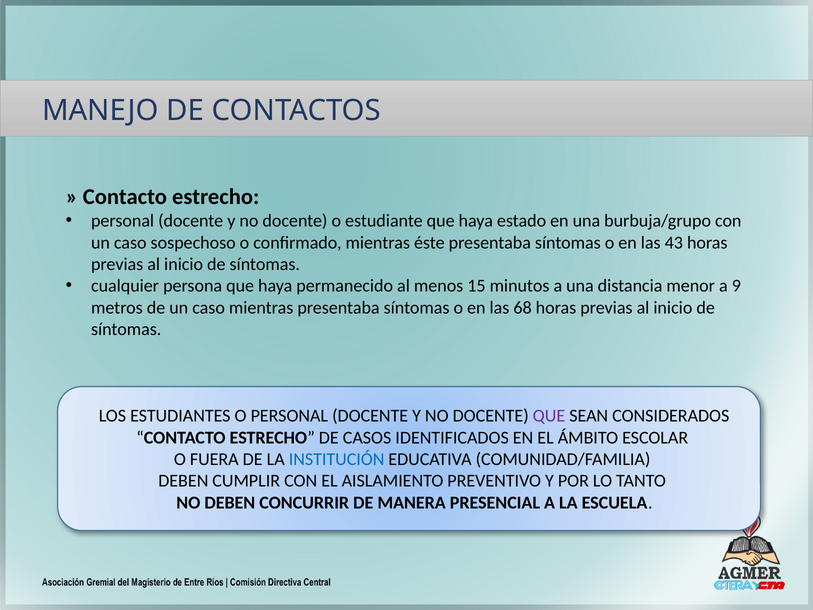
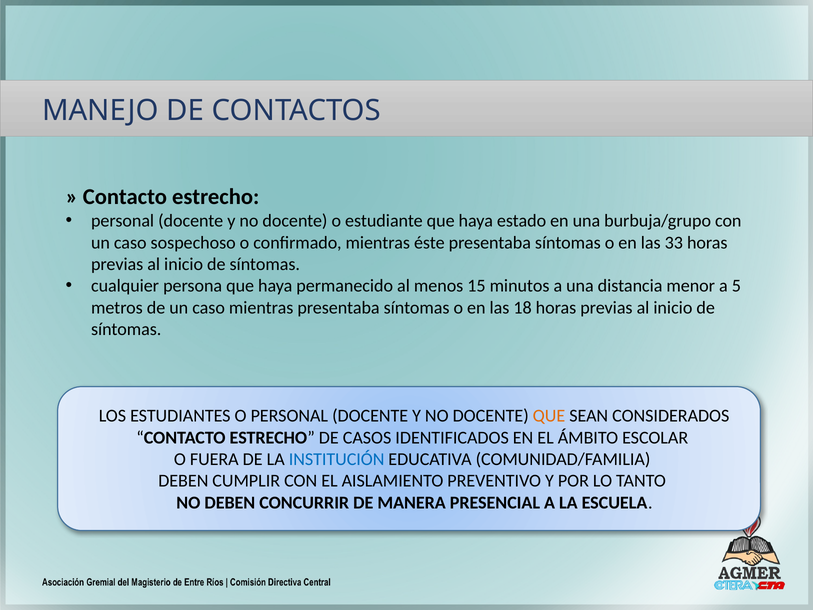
43: 43 -> 33
9: 9 -> 5
68: 68 -> 18
QUE at (549, 416) colour: purple -> orange
